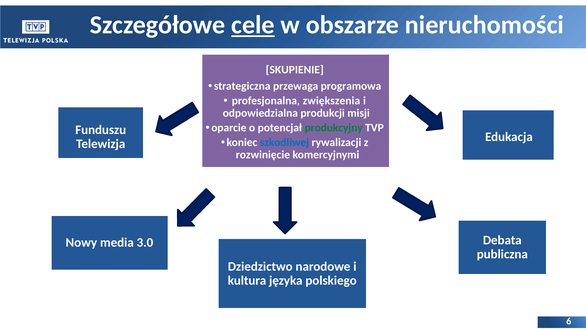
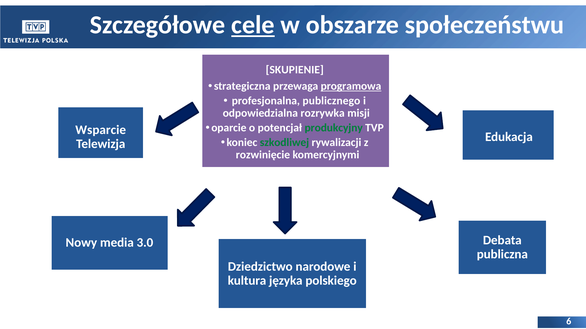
nieruchomości: nieruchomości -> społeczeństwu
programowa underline: none -> present
profesjonalna zwiększenia: zwiększenia -> publicznego
produkcji: produkcji -> rozrywka
Funduszu: Funduszu -> Wsparcie
szkodliwej colour: blue -> green
